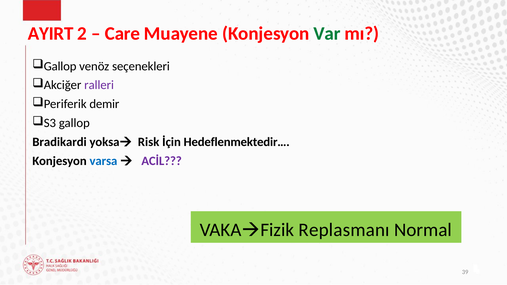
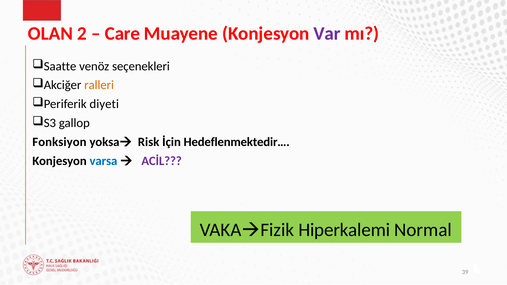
AYIRT: AYIRT -> OLAN
Var colour: green -> purple
Gallop at (60, 66): Gallop -> Saatte
ralleri colour: purple -> orange
demir: demir -> diyeti
Bradikardi: Bradikardi -> Fonksiyon
Replasmanı: Replasmanı -> Hiperkalemi
